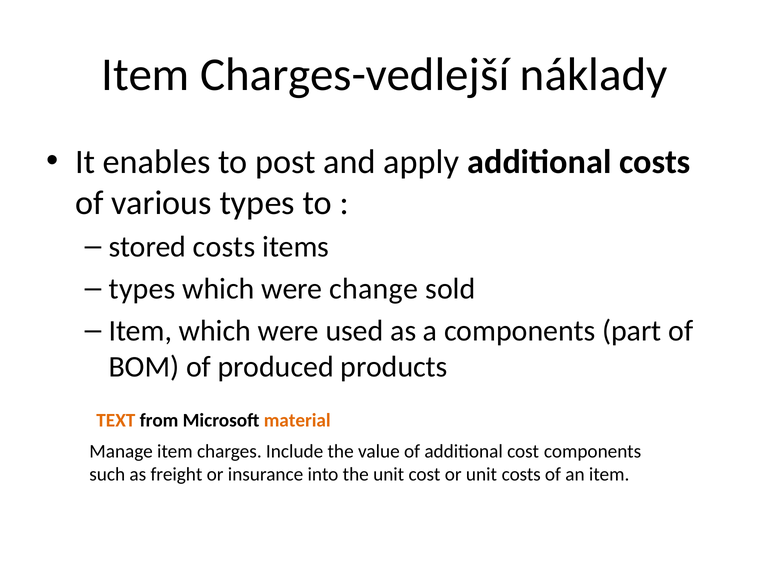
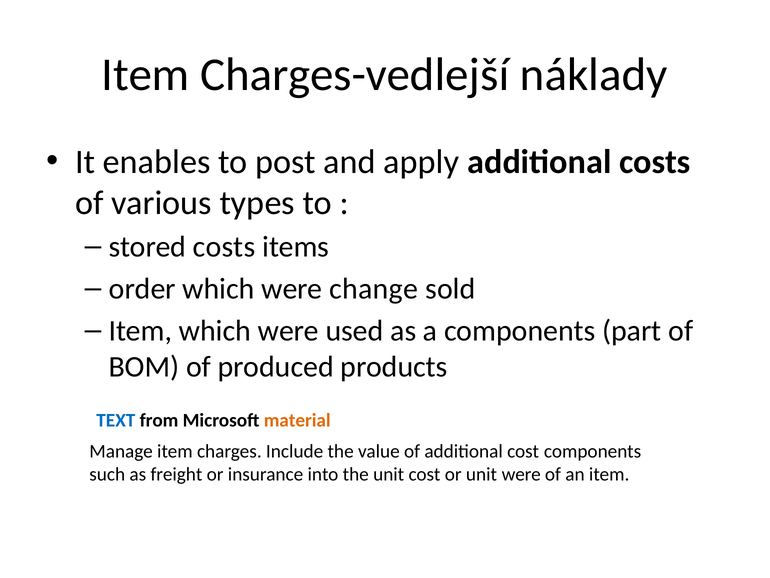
types at (142, 289): types -> order
TEXT colour: orange -> blue
unit costs: costs -> were
